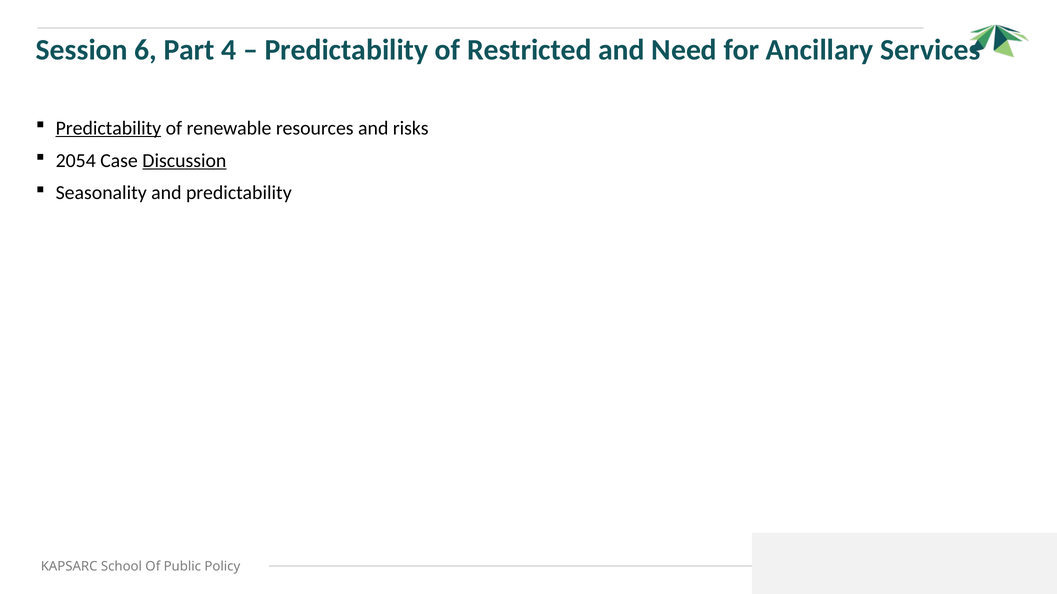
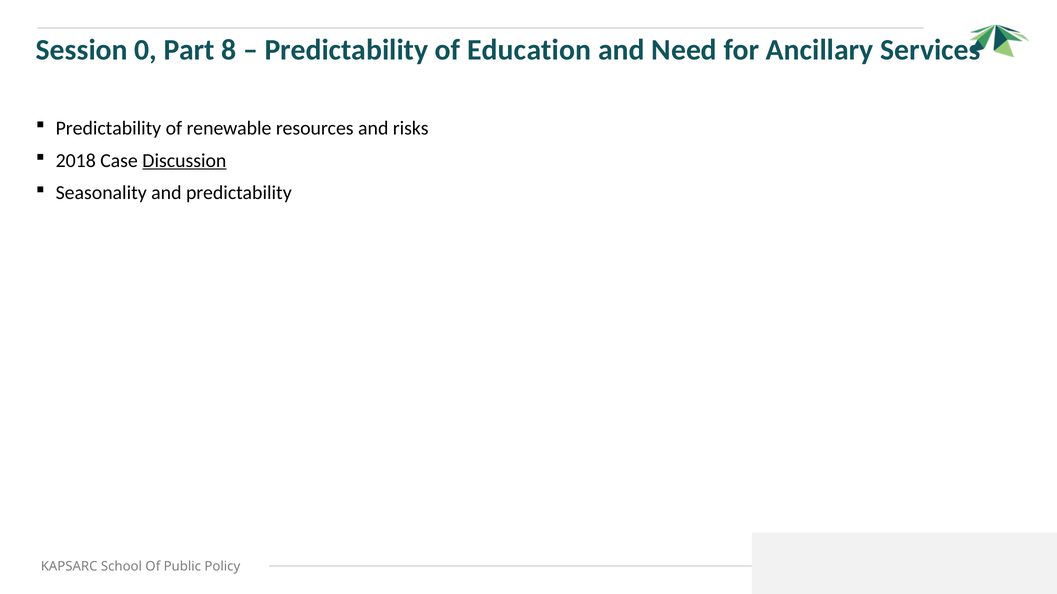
6: 6 -> 0
4: 4 -> 8
Restricted: Restricted -> Education
Predictability at (108, 128) underline: present -> none
2054: 2054 -> 2018
